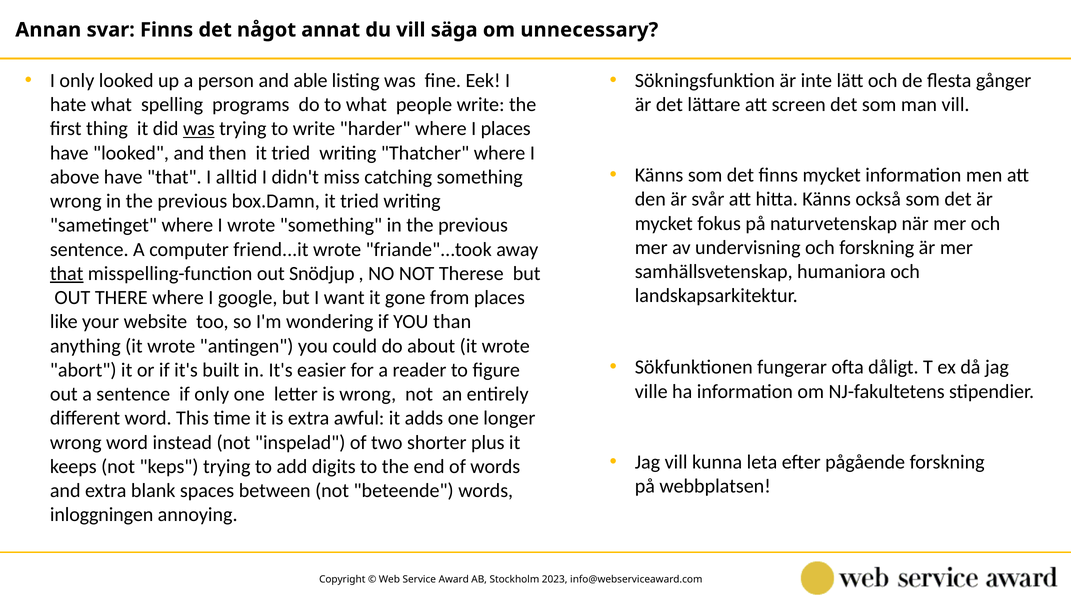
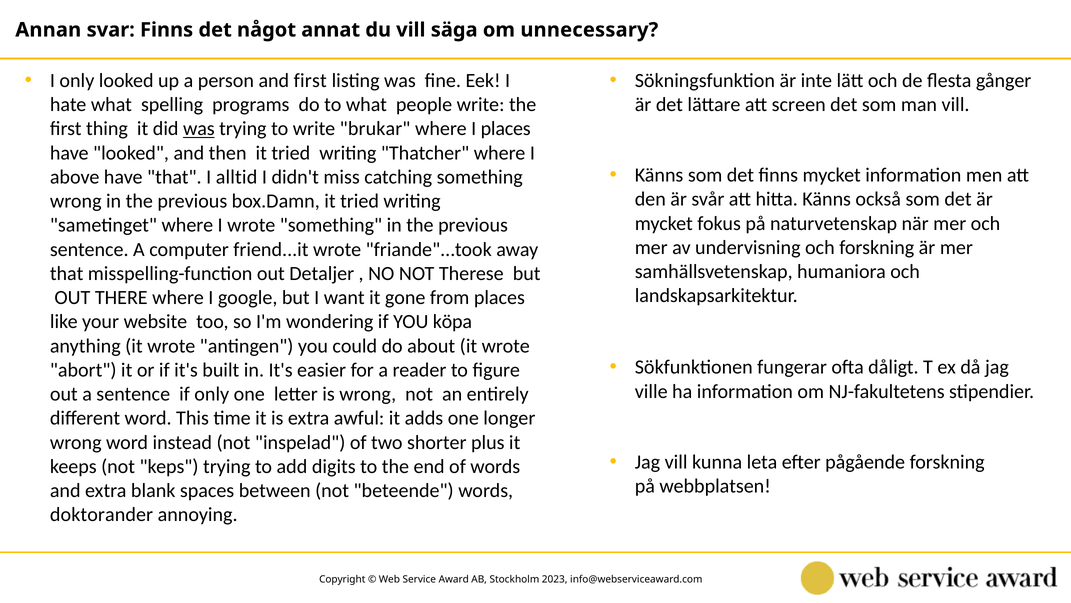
and able: able -> first
harder: harder -> brukar
that at (67, 273) underline: present -> none
Snödjup: Snödjup -> Detaljer
than: than -> köpa
inloggningen: inloggningen -> doktorander
